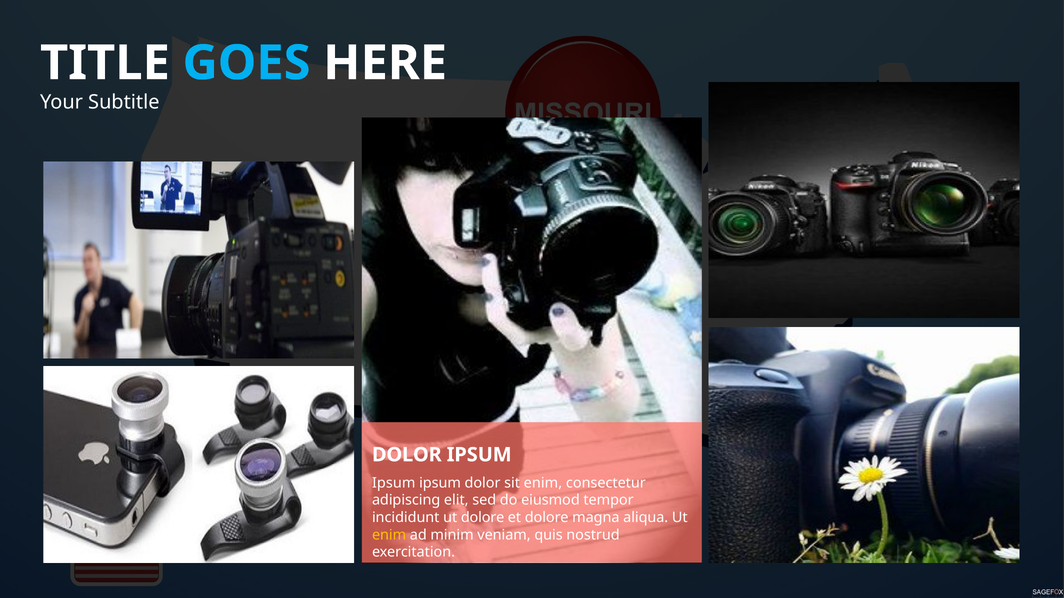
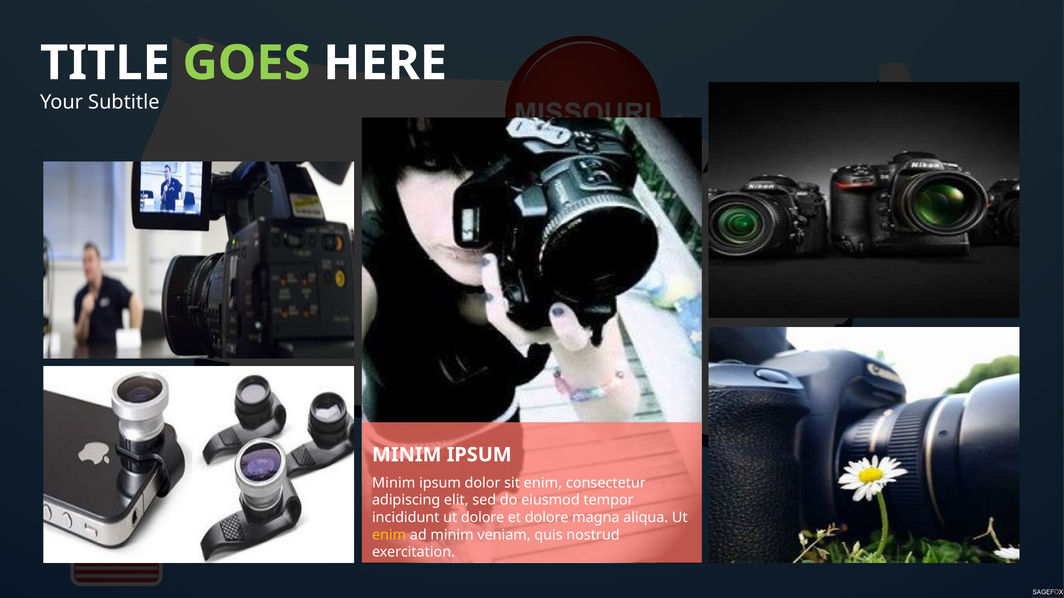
GOES colour: light blue -> light green
DOLOR at (407, 455): DOLOR -> MINIM
Ipsum at (394, 483): Ipsum -> Minim
